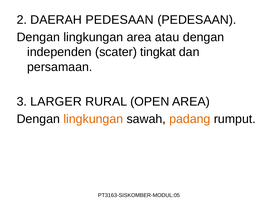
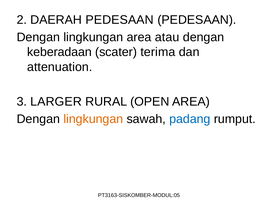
independen: independen -> keberadaan
tingkat: tingkat -> terima
persamaan: persamaan -> attenuation
padang colour: orange -> blue
